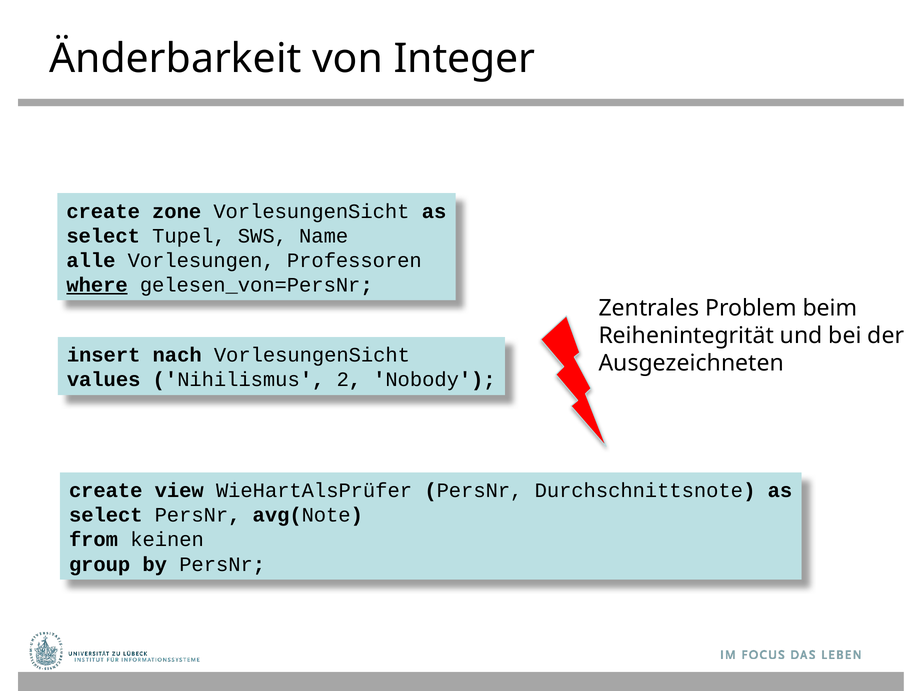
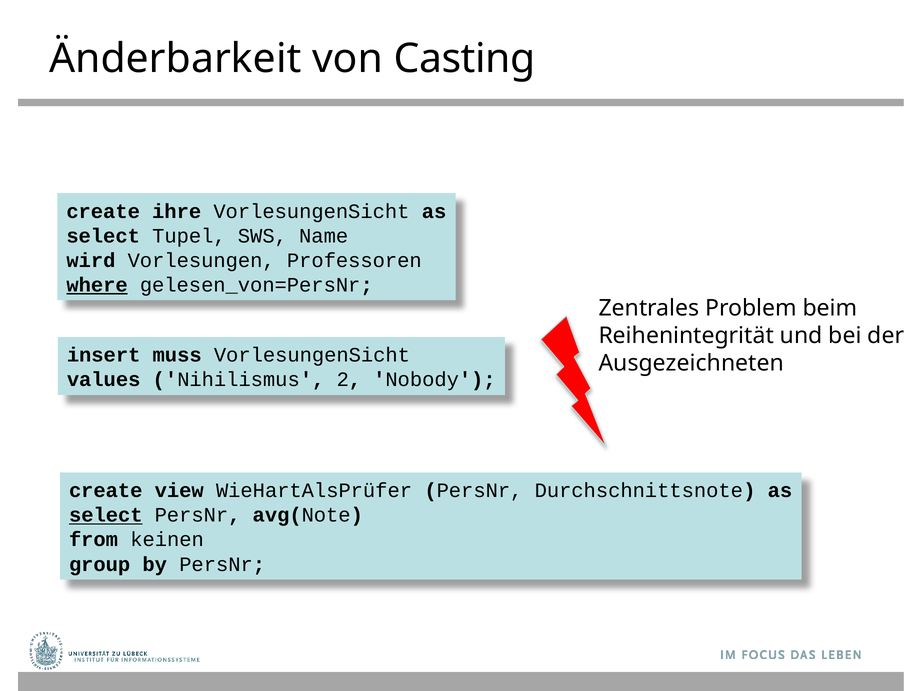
Integer: Integer -> Casting
zone: zone -> ihre
alle: alle -> wird
nach: nach -> muss
select at (106, 516) underline: none -> present
